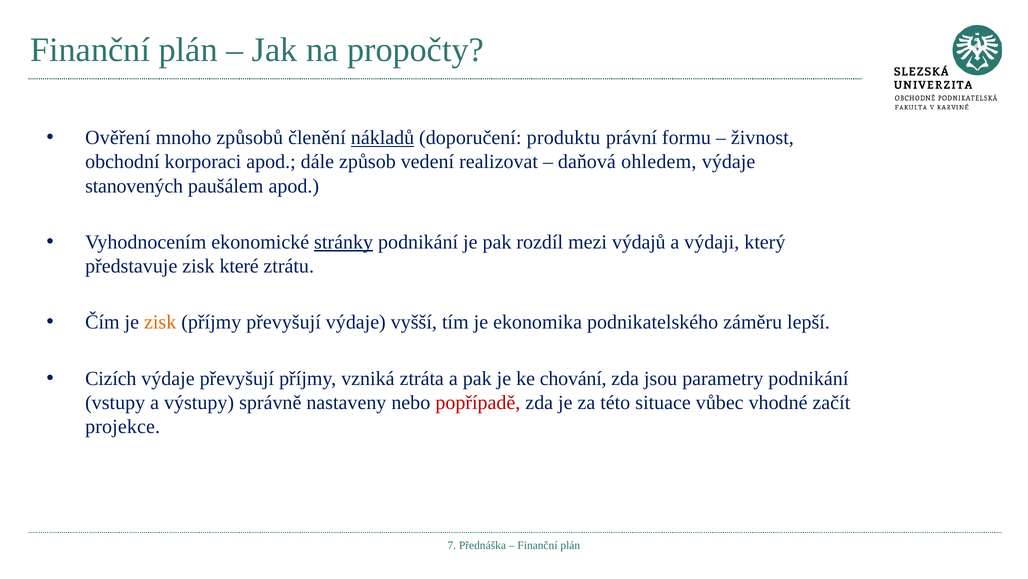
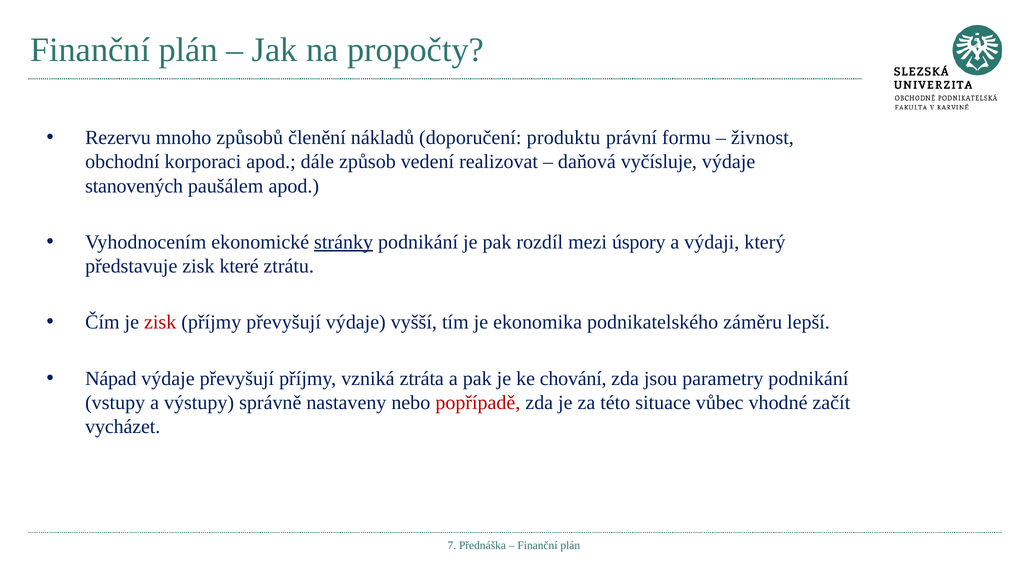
Ověření: Ověření -> Rezervu
nákladů underline: present -> none
ohledem: ohledem -> vyčísluje
výdajů: výdajů -> úspory
zisk at (160, 322) colour: orange -> red
Cizích: Cizích -> Nápad
projekce: projekce -> vycházet
